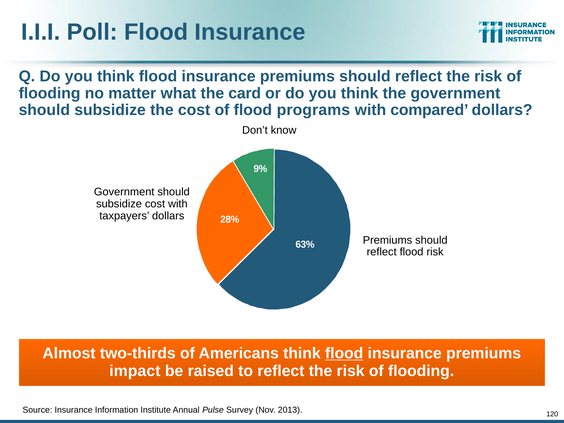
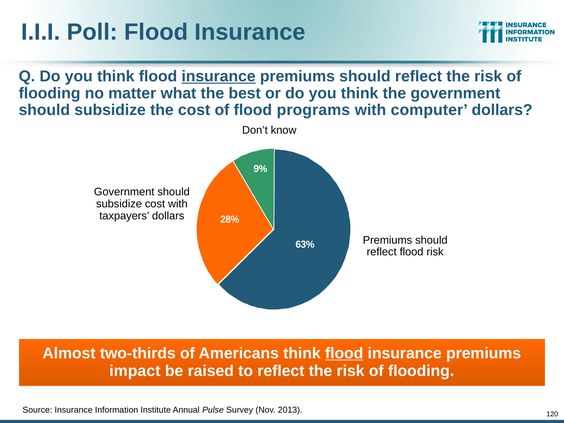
insurance at (219, 76) underline: none -> present
card: card -> best
compared: compared -> computer
